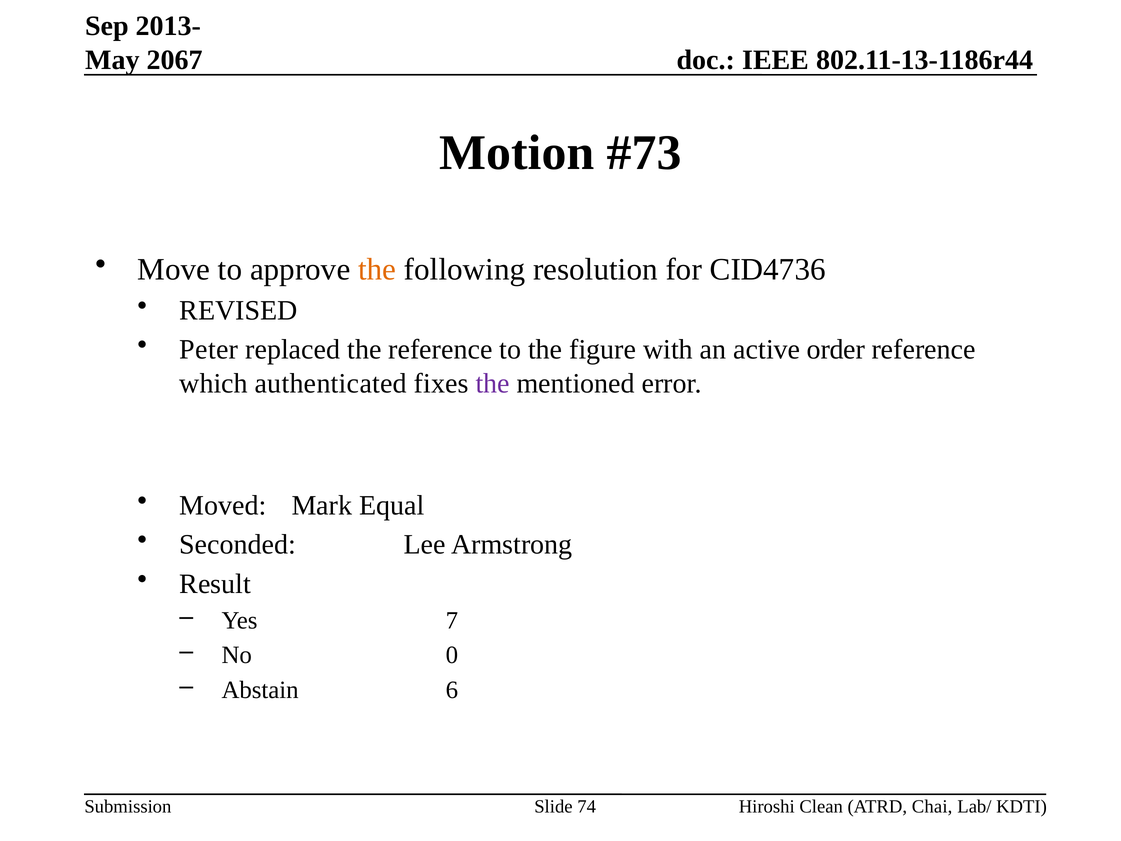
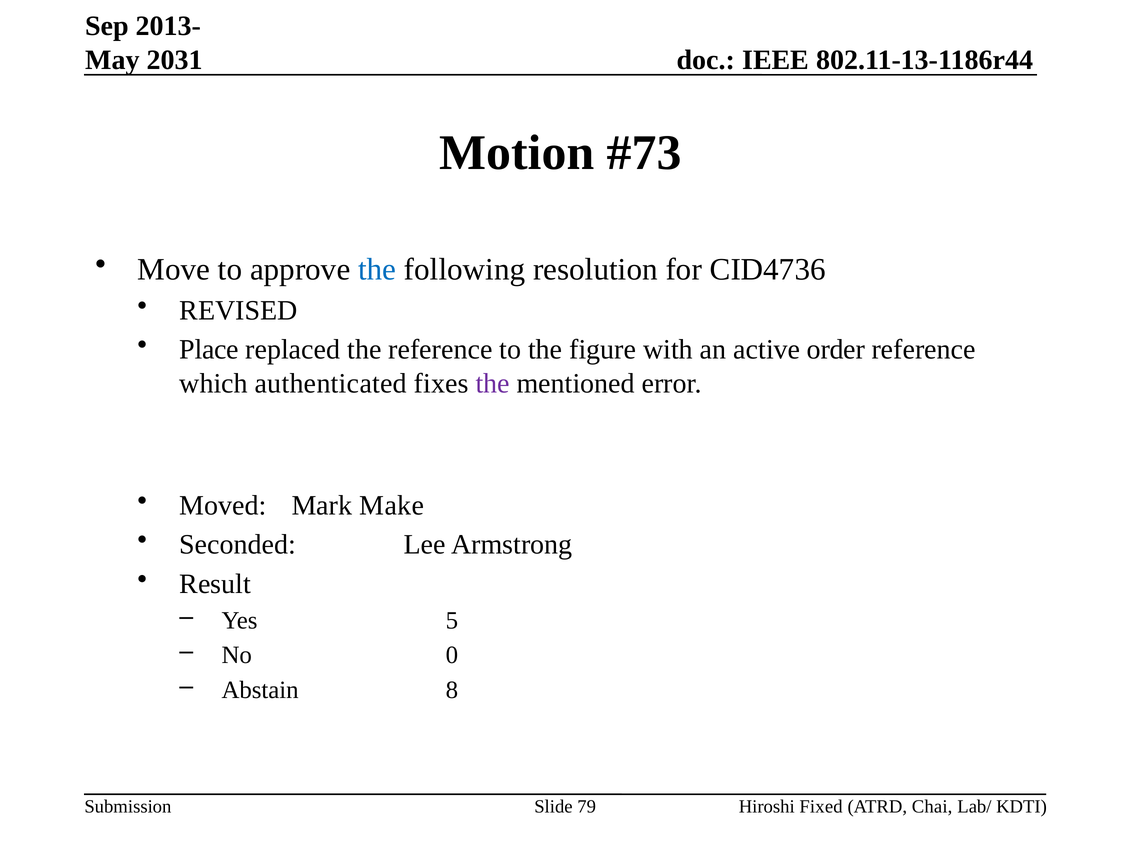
2067: 2067 -> 2031
the at (377, 269) colour: orange -> blue
Peter: Peter -> Place
Equal: Equal -> Make
7: 7 -> 5
6: 6 -> 8
74: 74 -> 79
Clean: Clean -> Fixed
